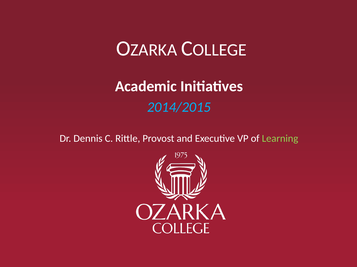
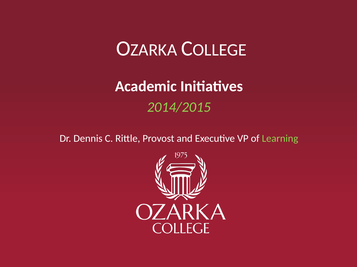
2014/2015 colour: light blue -> light green
